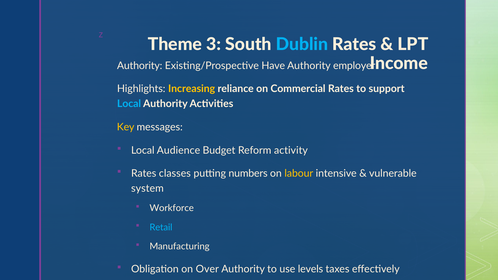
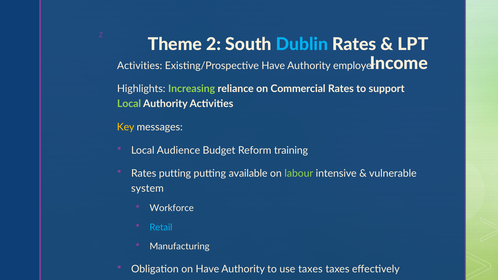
3: 3 -> 2
Authority at (140, 66): Authority -> Activities
Increasing colour: yellow -> light green
Local at (129, 104) colour: light blue -> light green
activity: activity -> training
Rates classes: classes -> putting
numbers: numbers -> available
labour colour: yellow -> light green
on Over: Over -> Have
use levels: levels -> taxes
